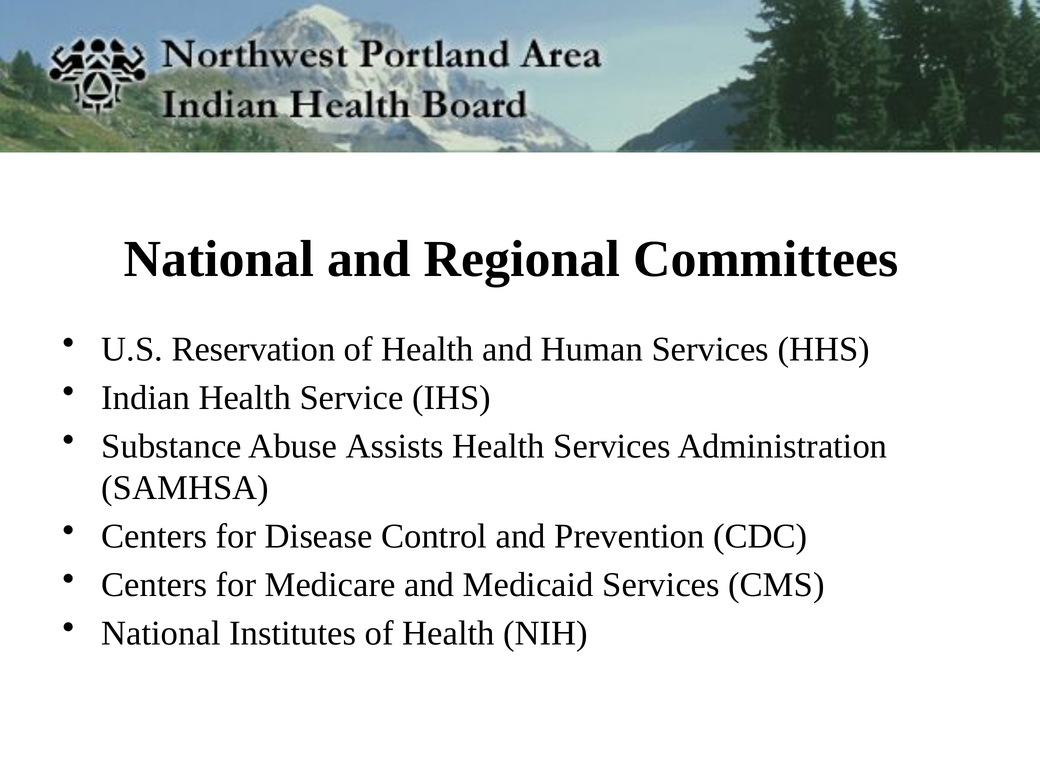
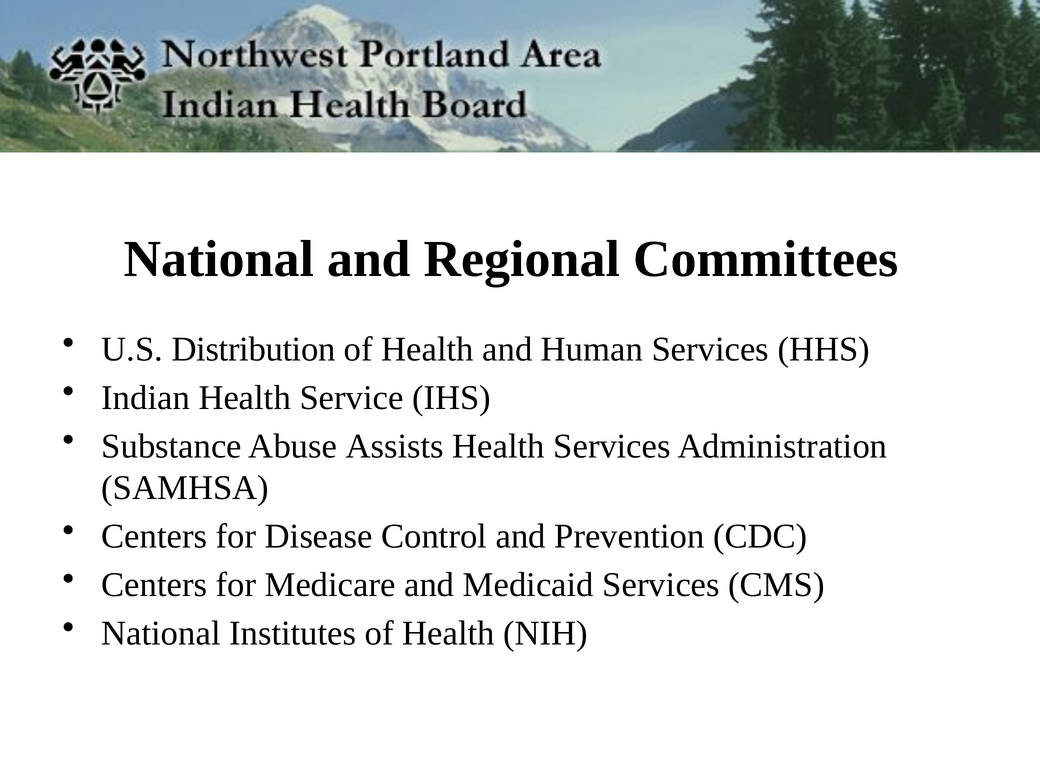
Reservation: Reservation -> Distribution
